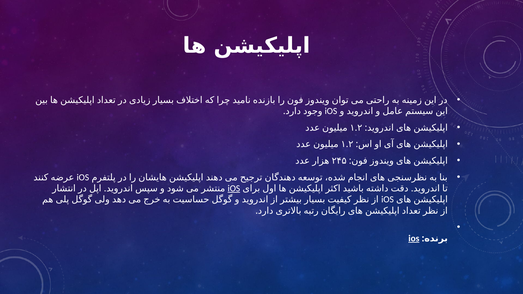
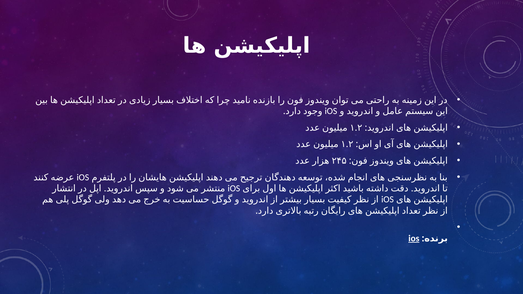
iOS at (234, 189) underline: present -> none
